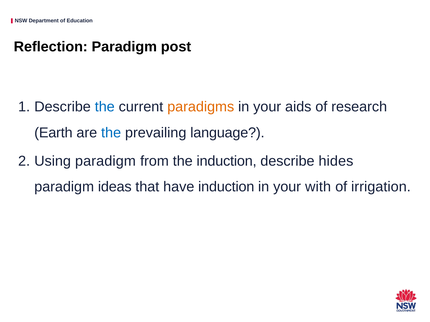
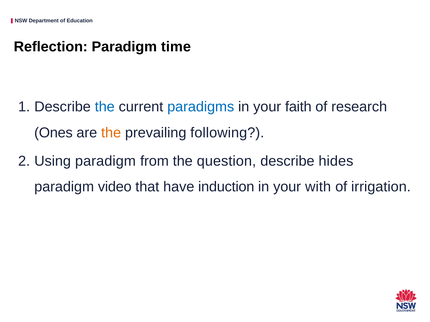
post: post -> time
paradigms colour: orange -> blue
aids: aids -> faith
Earth: Earth -> Ones
the at (111, 133) colour: blue -> orange
language: language -> following
the induction: induction -> question
ideas: ideas -> video
